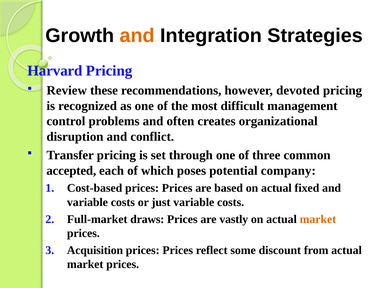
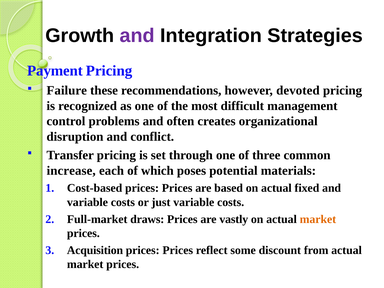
and at (137, 36) colour: orange -> purple
Harvard: Harvard -> Payment
Review: Review -> Failure
accepted: accepted -> increase
company: company -> materials
